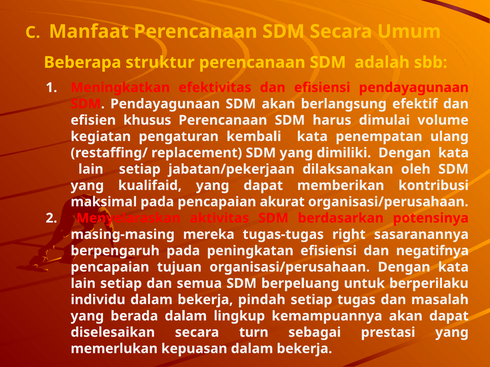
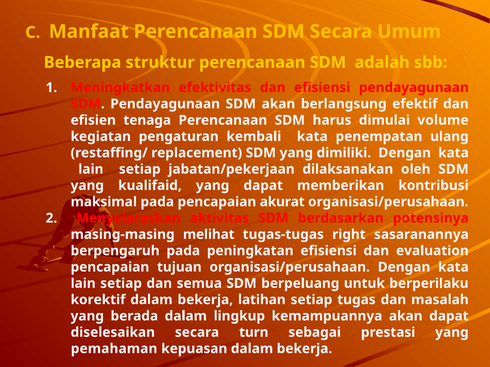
khusus: khusus -> tenaga
mereka: mereka -> melihat
negatifnya: negatifnya -> evaluation
individu: individu -> korektif
pindah: pindah -> latihan
memerlukan: memerlukan -> pemahaman
